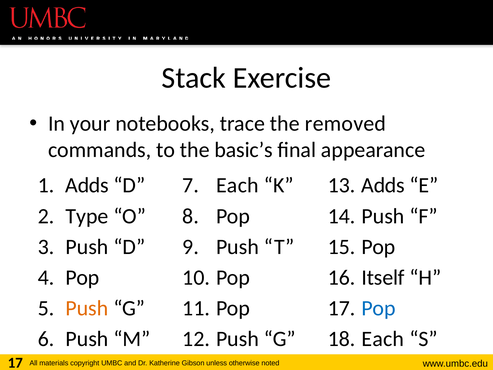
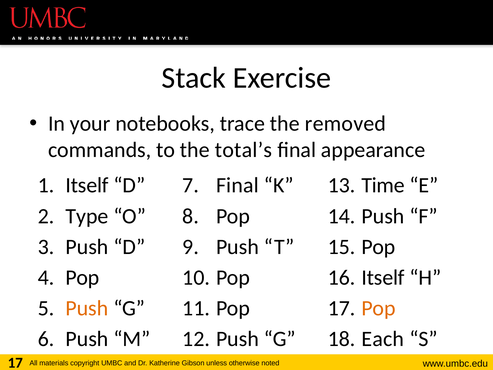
basic’s: basic’s -> total’s
Adds at (87, 185): Adds -> Itself
Each at (237, 185): Each -> Final
Adds at (383, 185): Adds -> Time
Pop at (379, 308) colour: blue -> orange
